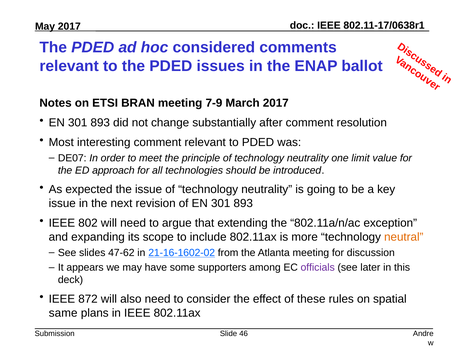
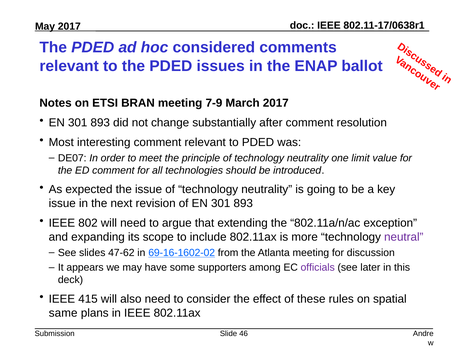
ED approach: approach -> comment
neutral colour: orange -> purple
21-16-1602-02: 21-16-1602-02 -> 69-16-1602-02
872: 872 -> 415
